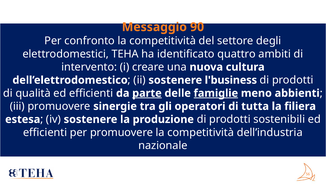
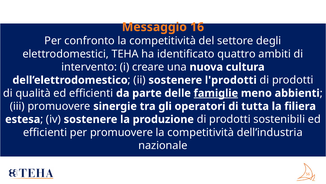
90: 90 -> 16
l'business: l'business -> l'prodotti
parte underline: present -> none
